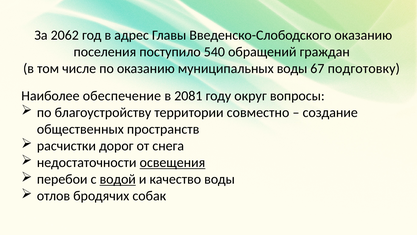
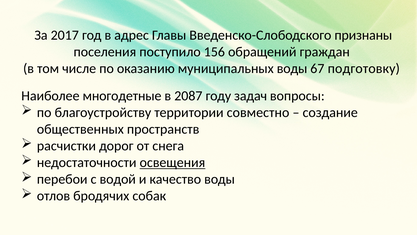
2062: 2062 -> 2017
Введенско-Слободского оказанию: оказанию -> признаны
540: 540 -> 156
обеспечение: обеспечение -> многодетные
2081: 2081 -> 2087
округ: округ -> задач
водой underline: present -> none
